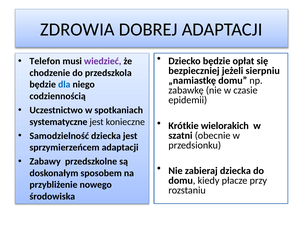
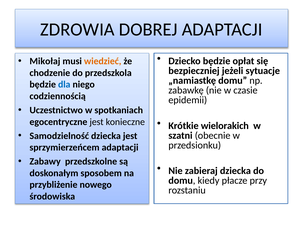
Telefon: Telefon -> Mikołaj
wiedzieć colour: purple -> orange
sierpniu: sierpniu -> sytuacje
systematyczne: systematyczne -> egocentryczne
